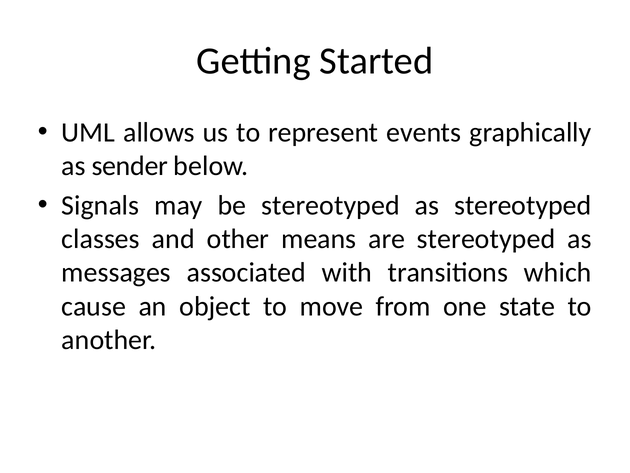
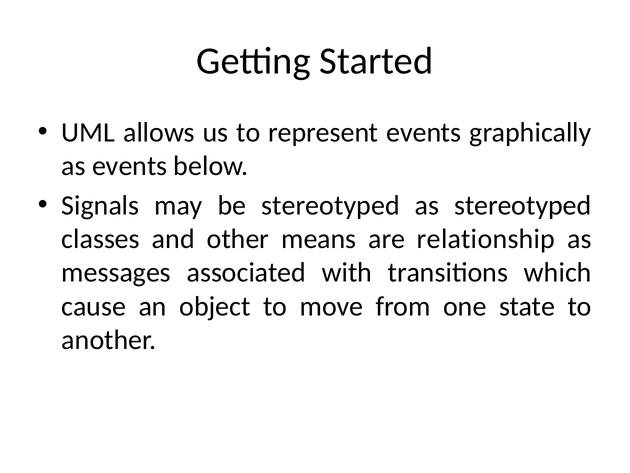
as sender: sender -> events
are stereotyped: stereotyped -> relationship
